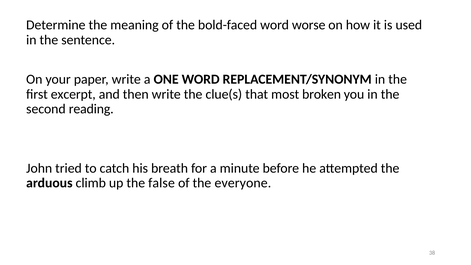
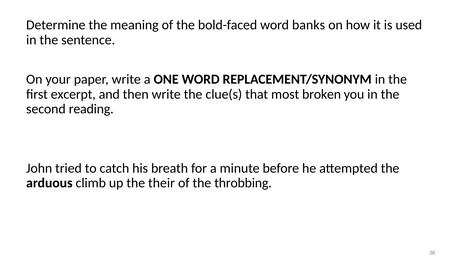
worse: worse -> banks
false: false -> their
everyone: everyone -> throbbing
